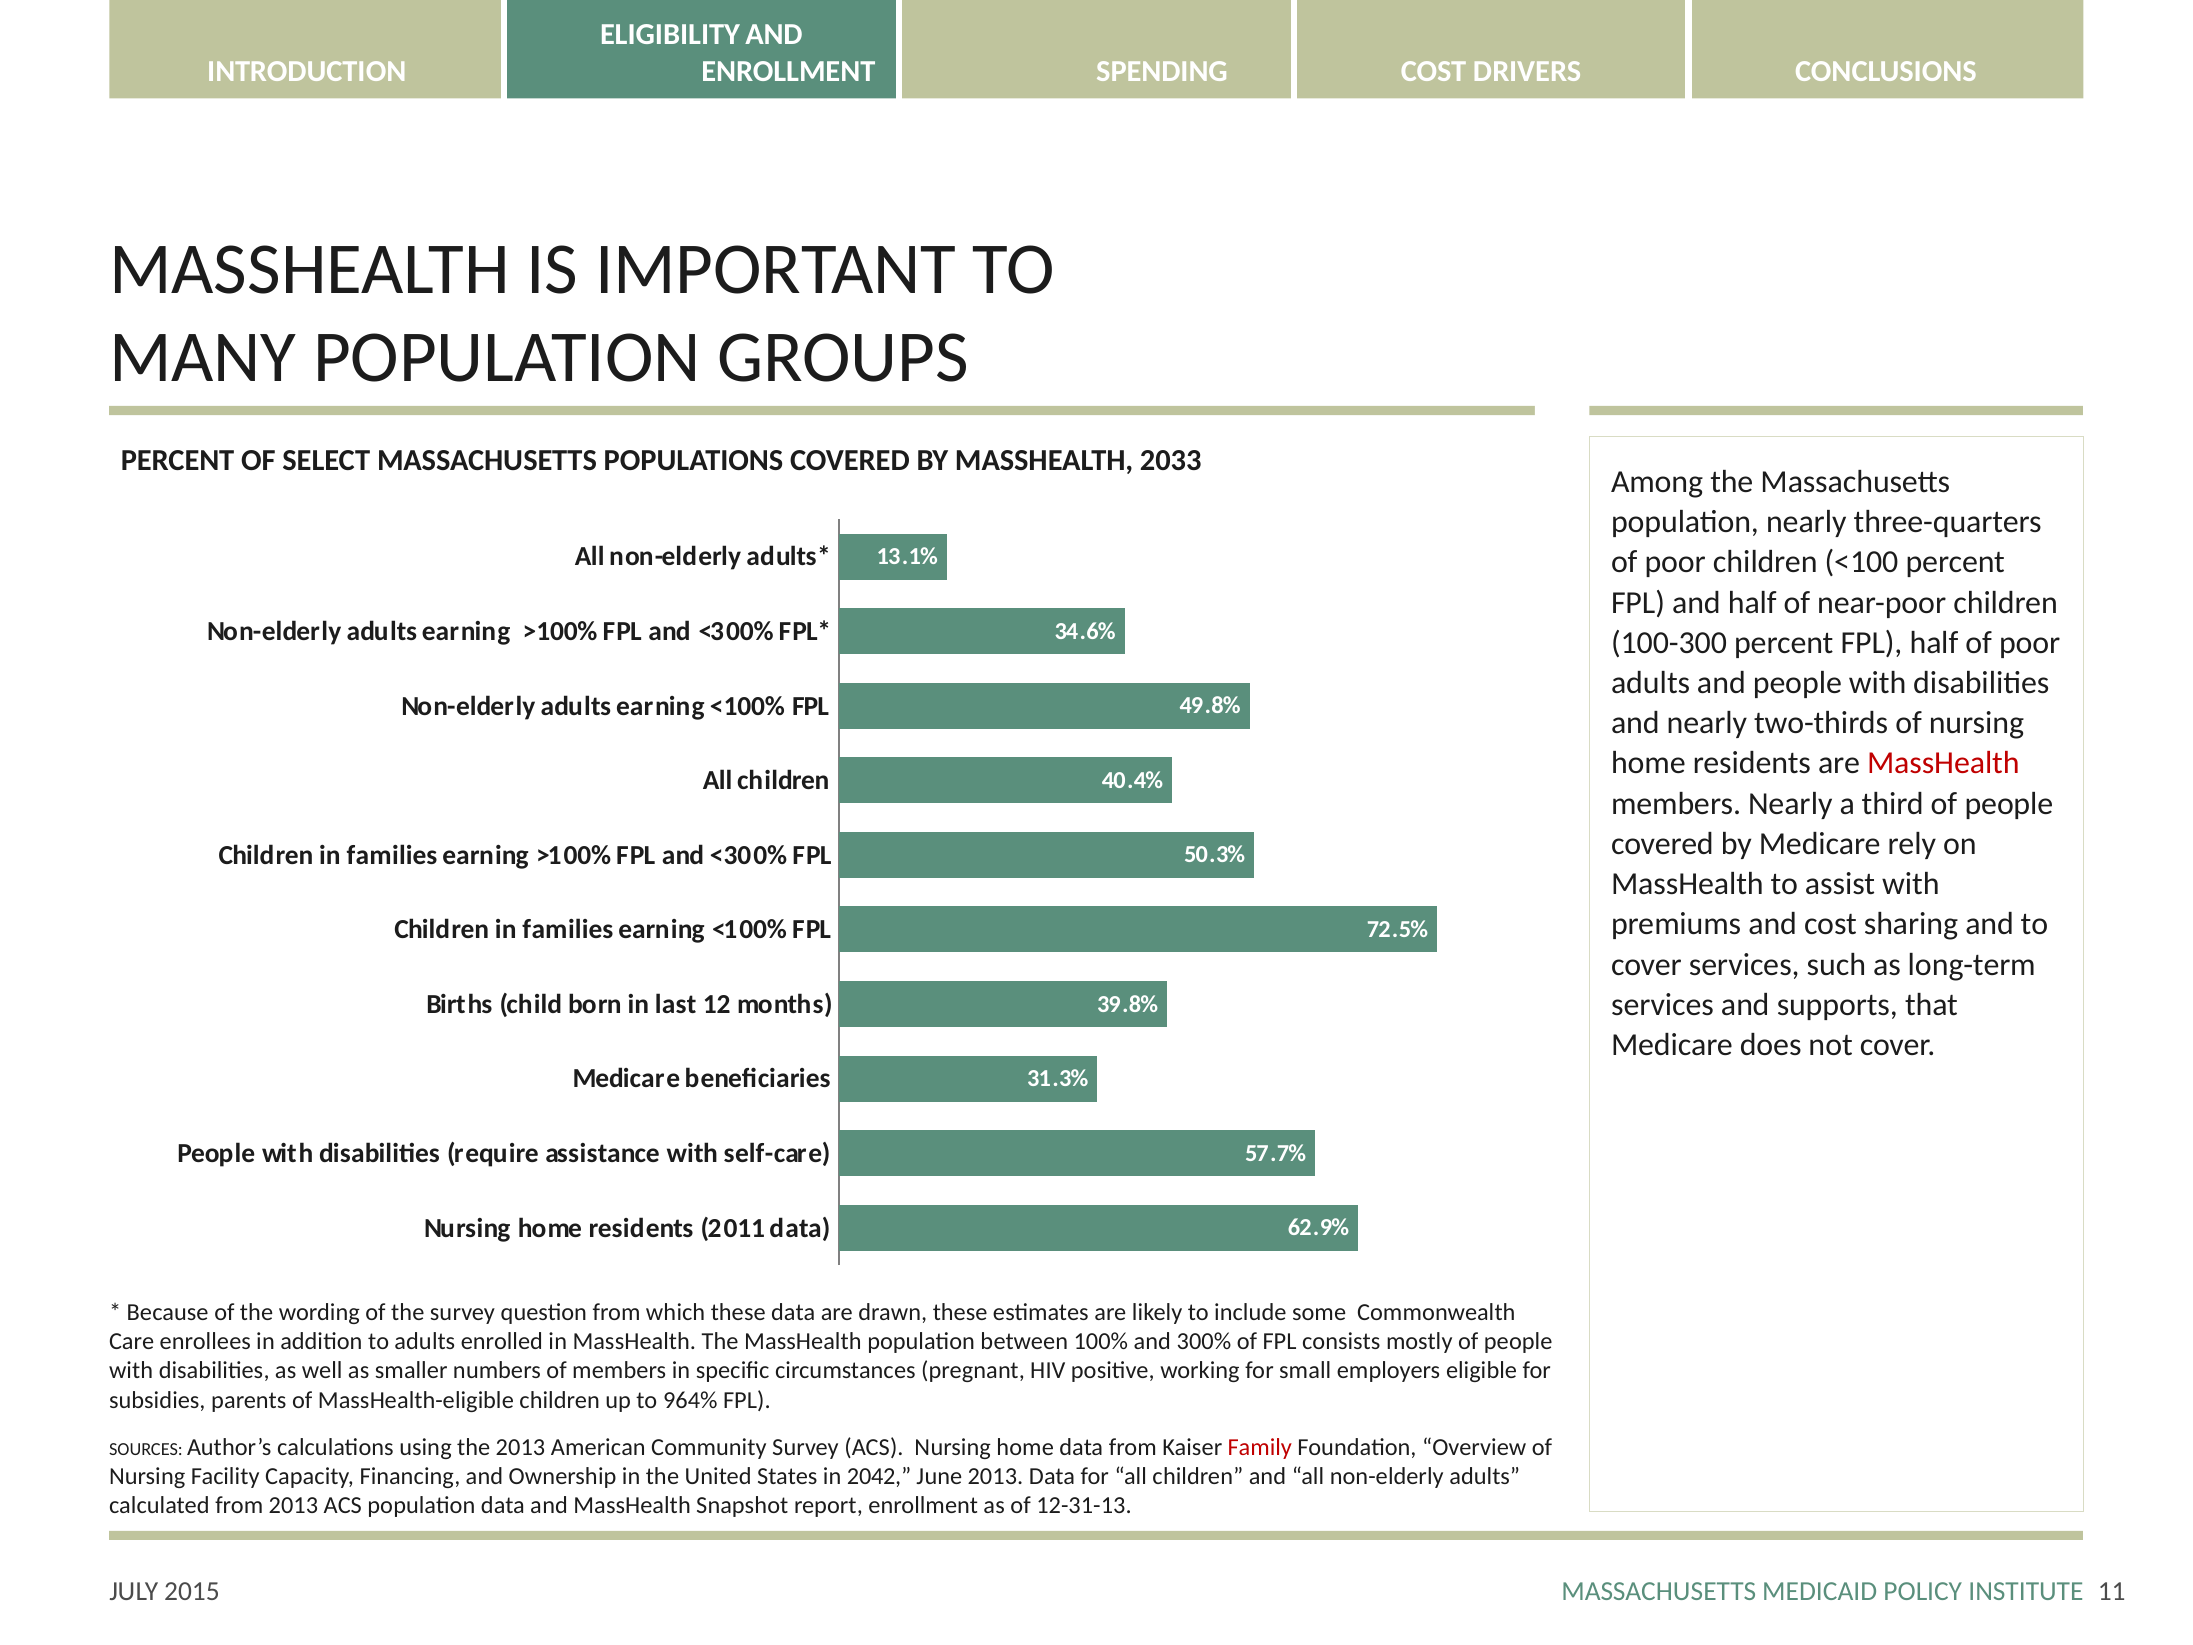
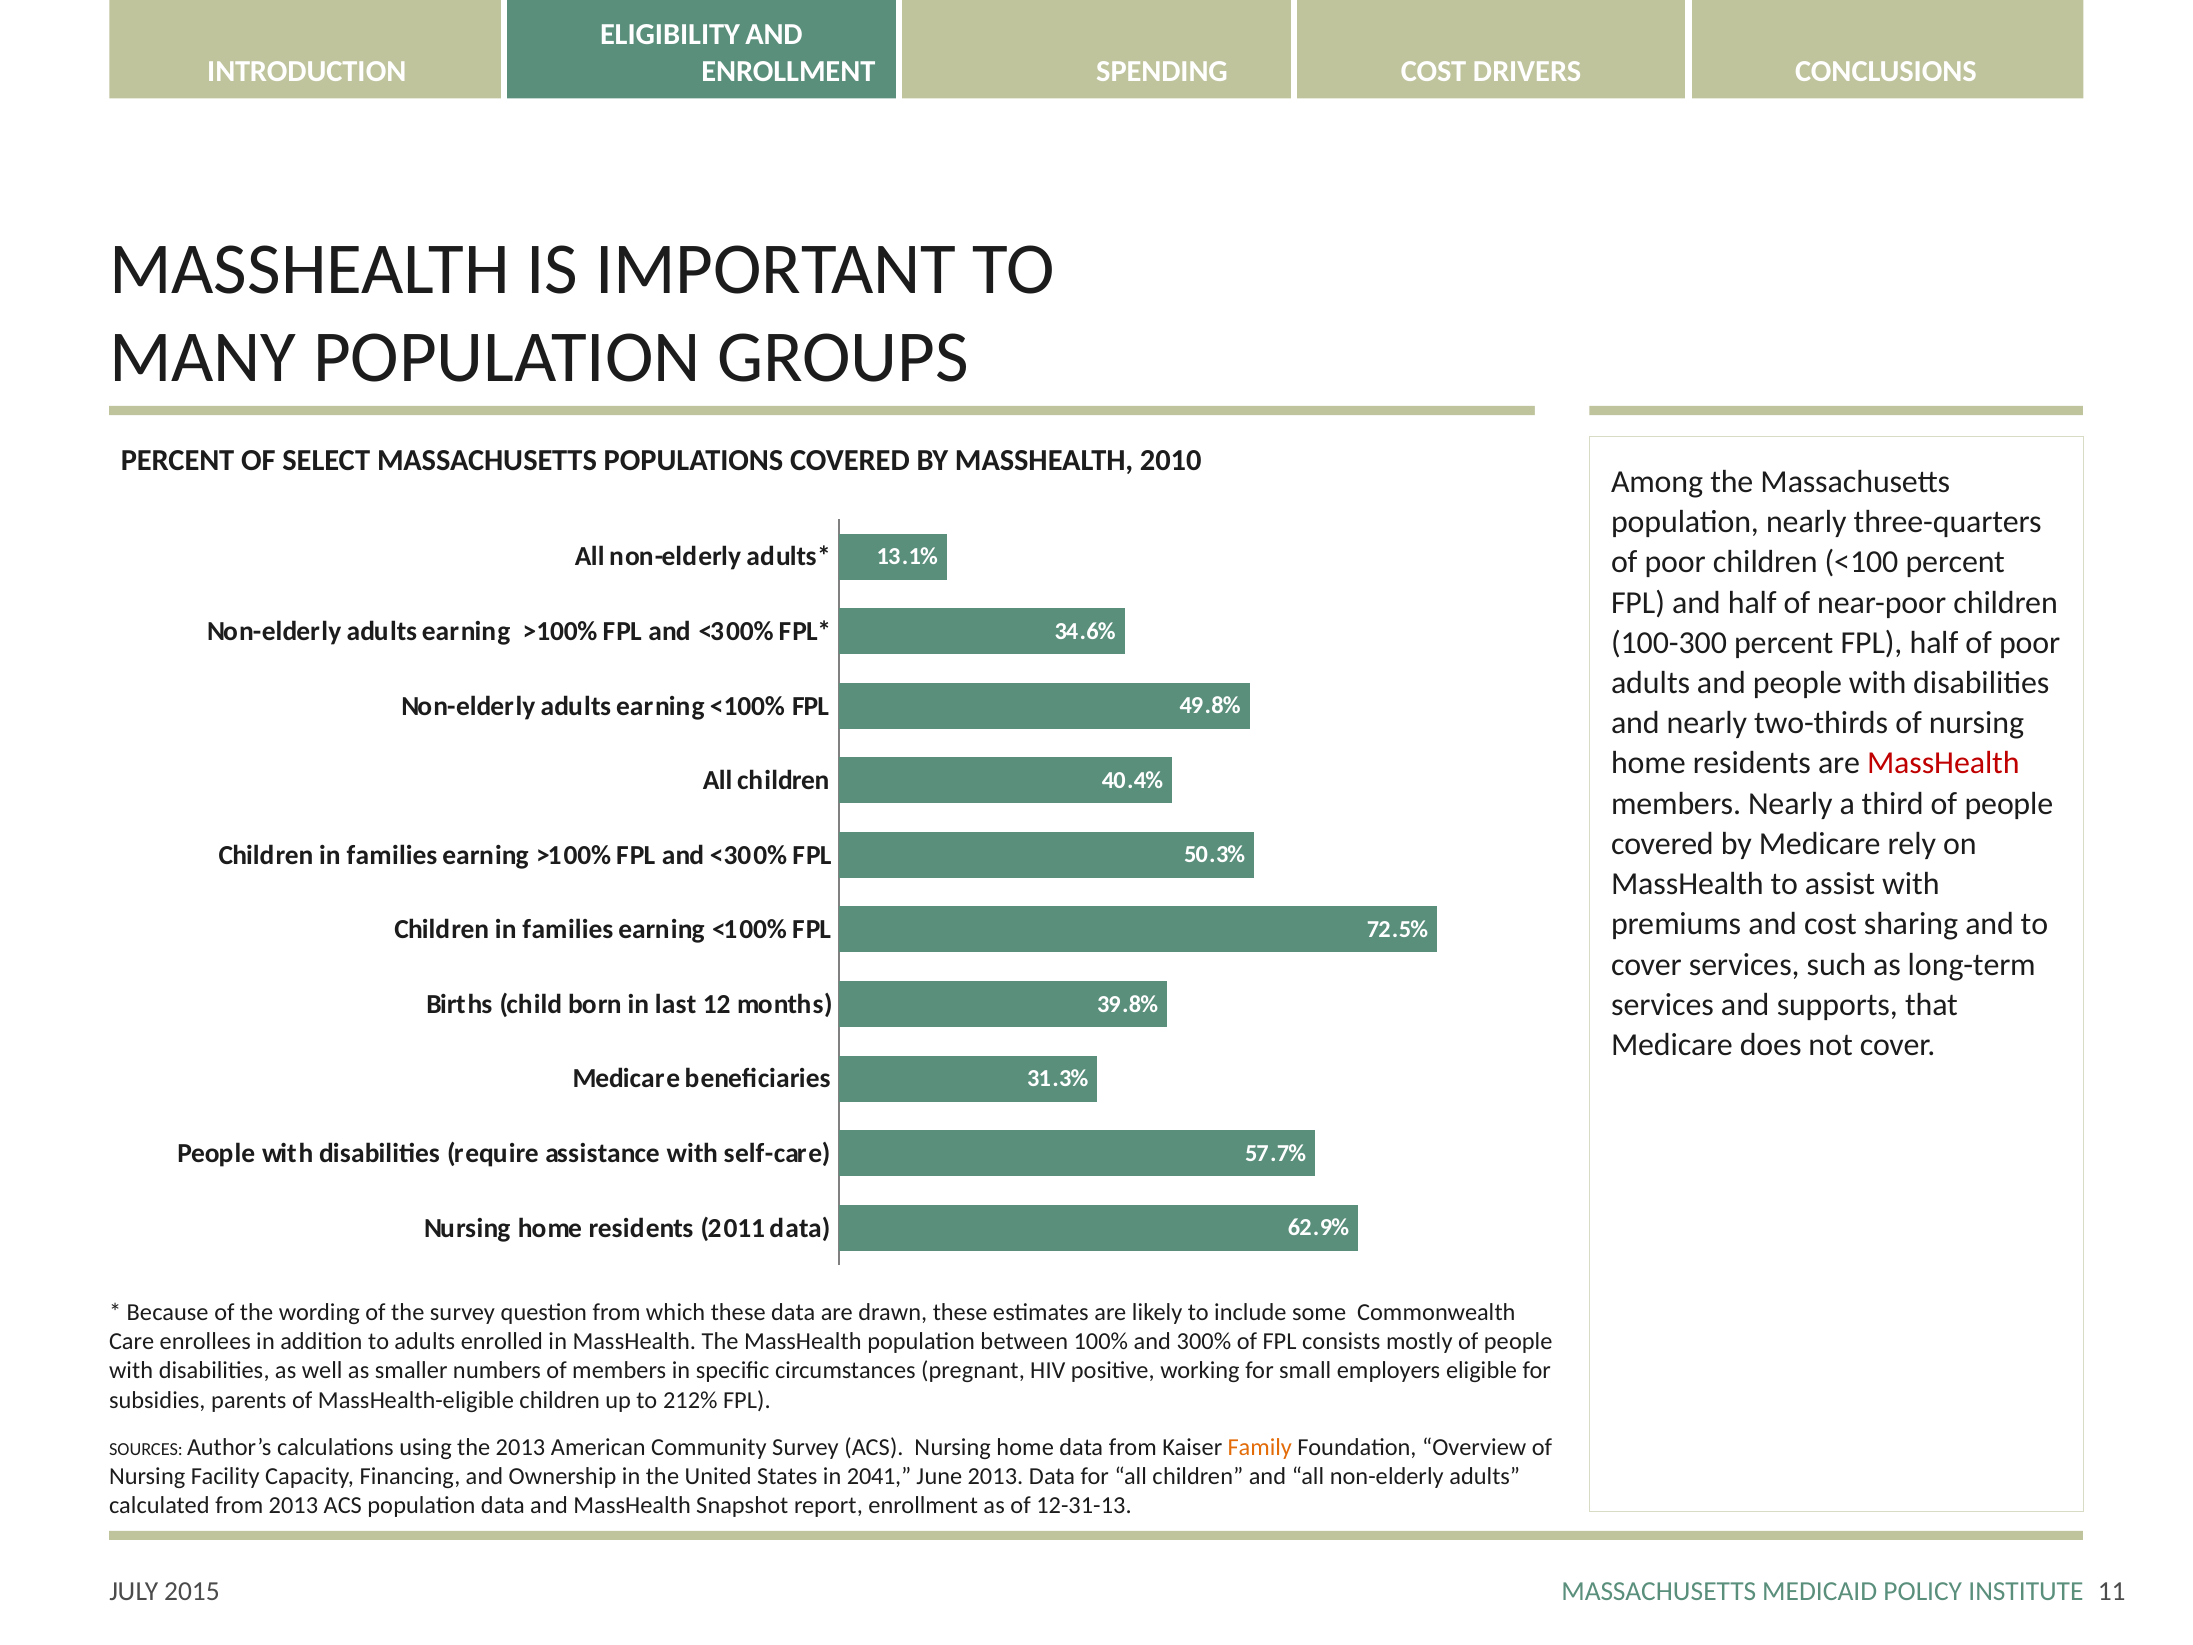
2033: 2033 -> 2010
964%: 964% -> 212%
Family colour: red -> orange
2042: 2042 -> 2041
